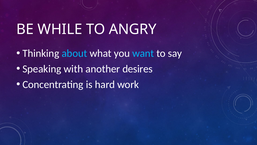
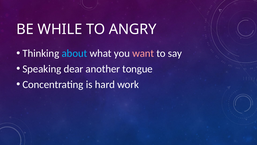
want colour: light blue -> pink
with: with -> dear
desires: desires -> tongue
